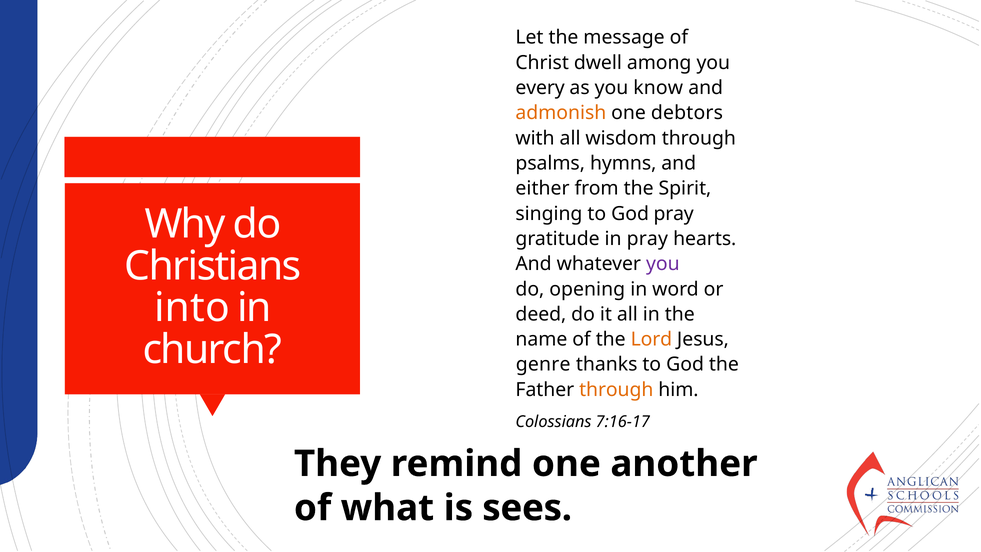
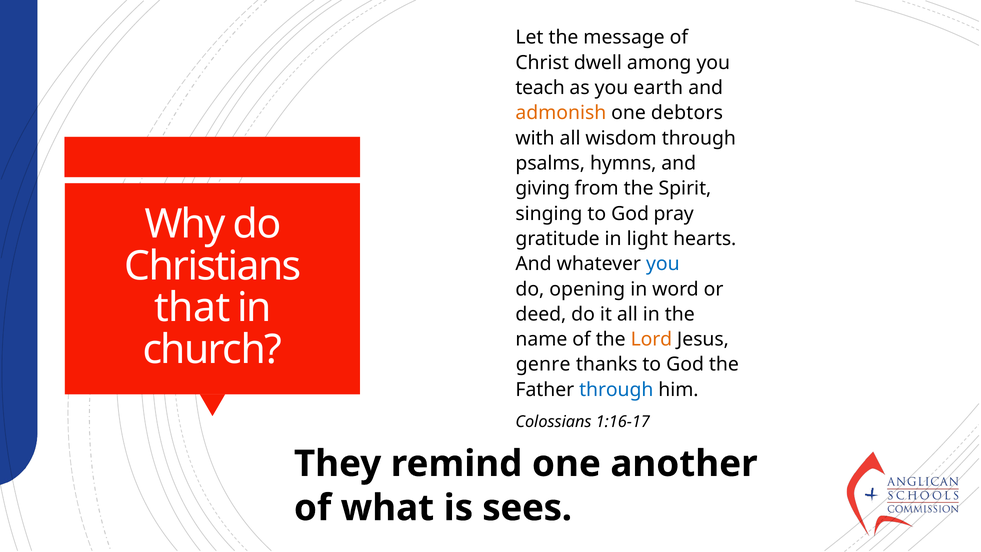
every: every -> teach
know: know -> earth
either: either -> giving
in pray: pray -> light
you at (663, 264) colour: purple -> blue
into: into -> that
through at (616, 390) colour: orange -> blue
7:16-17: 7:16-17 -> 1:16-17
